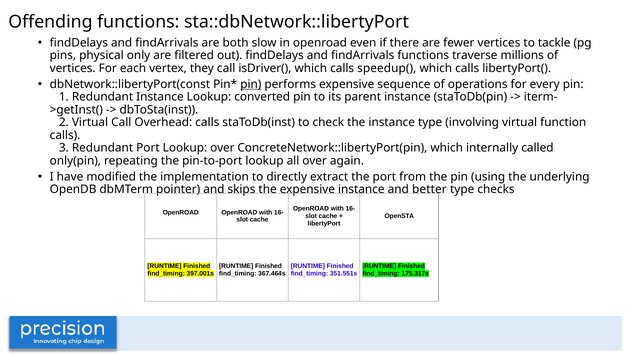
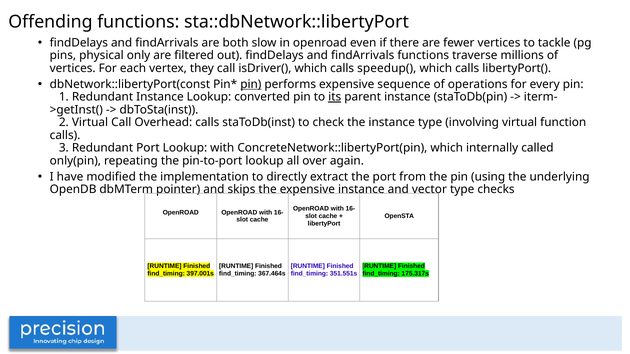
its underline: none -> present
Lookup over: over -> with
better: better -> vector
